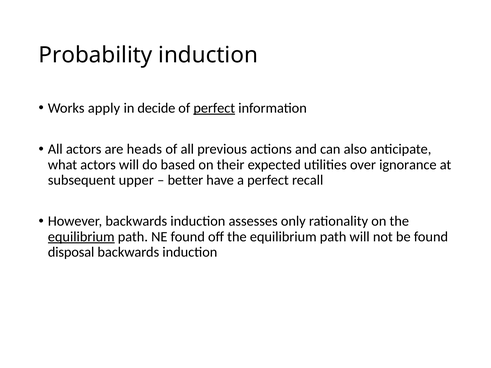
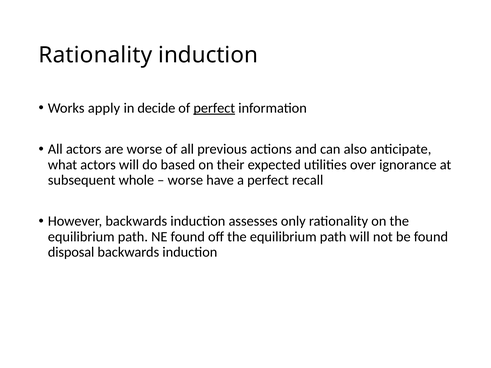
Probability at (96, 55): Probability -> Rationality
are heads: heads -> worse
upper: upper -> whole
better at (185, 180): better -> worse
equilibrium at (81, 237) underline: present -> none
